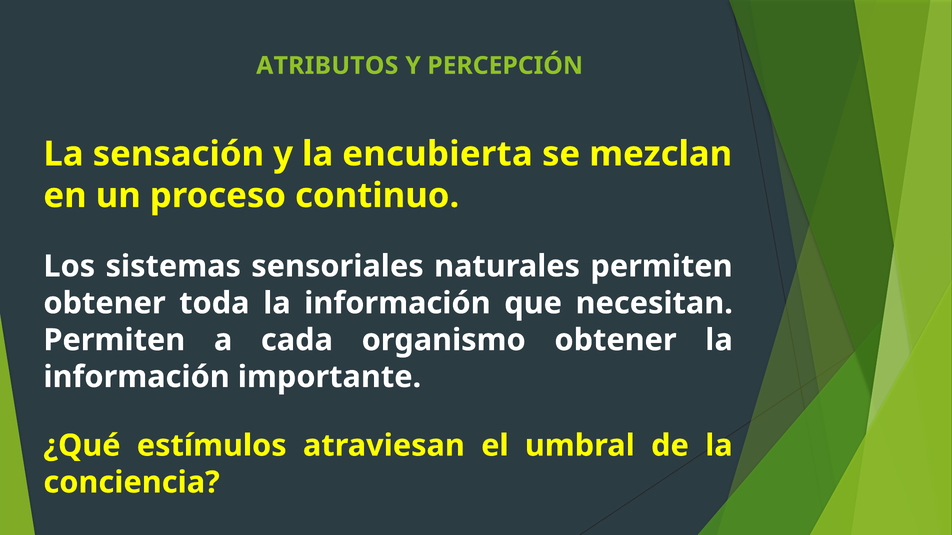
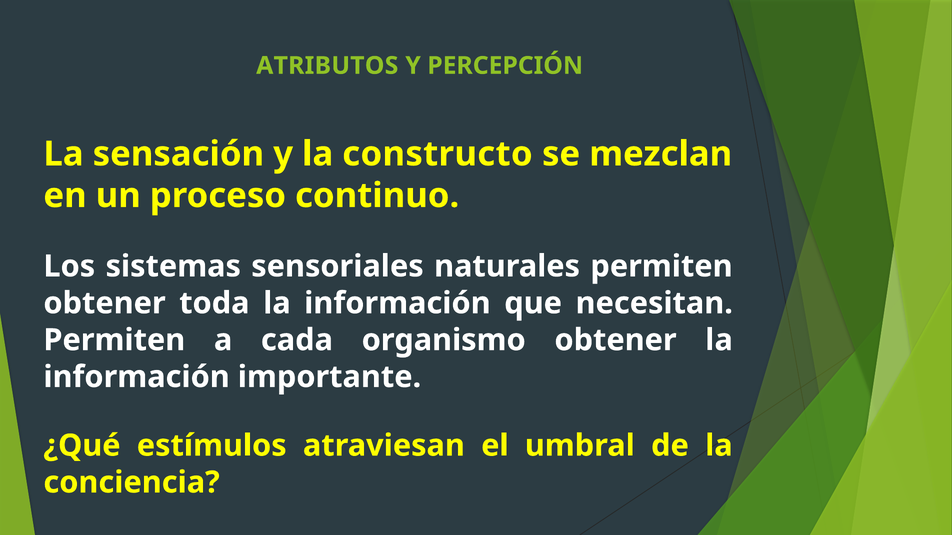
encubierta: encubierta -> constructo
